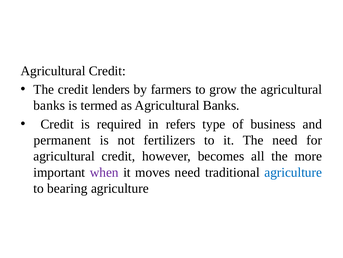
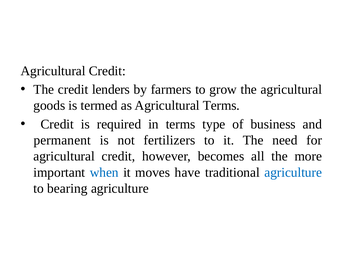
banks at (49, 105): banks -> goods
as Agricultural Banks: Banks -> Terms
in refers: refers -> terms
when colour: purple -> blue
moves need: need -> have
